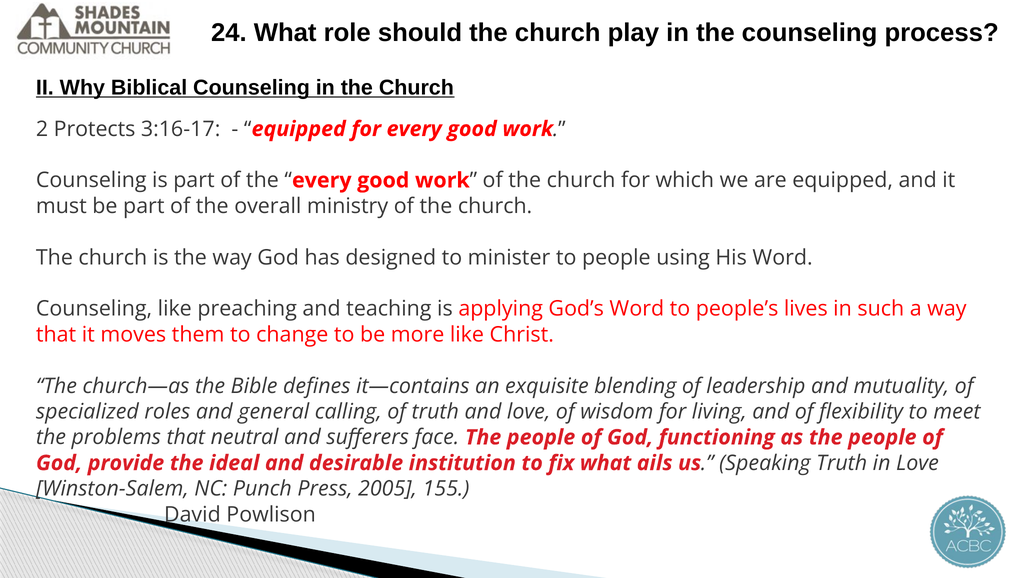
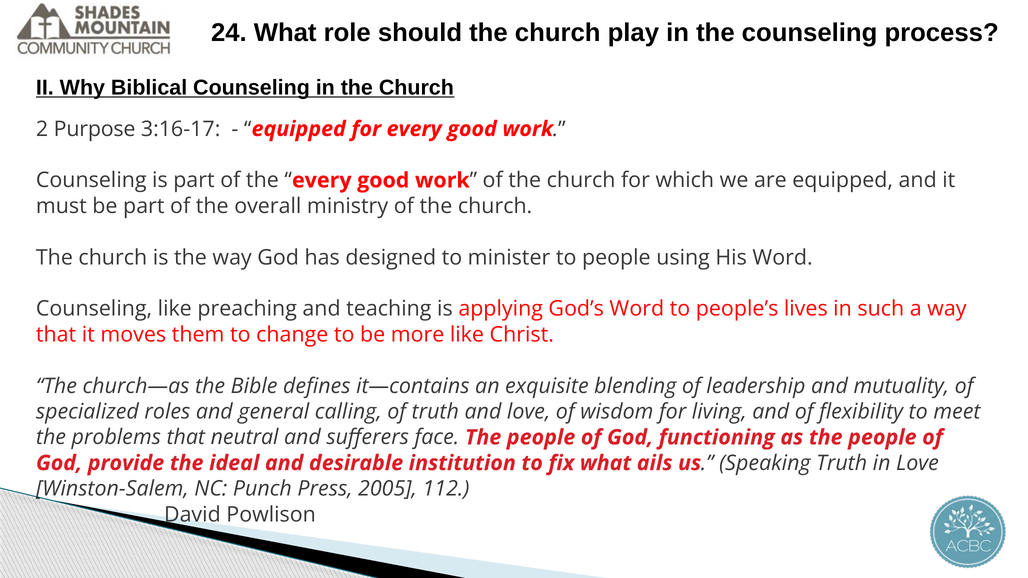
Protects: Protects -> Purpose
155: 155 -> 112
